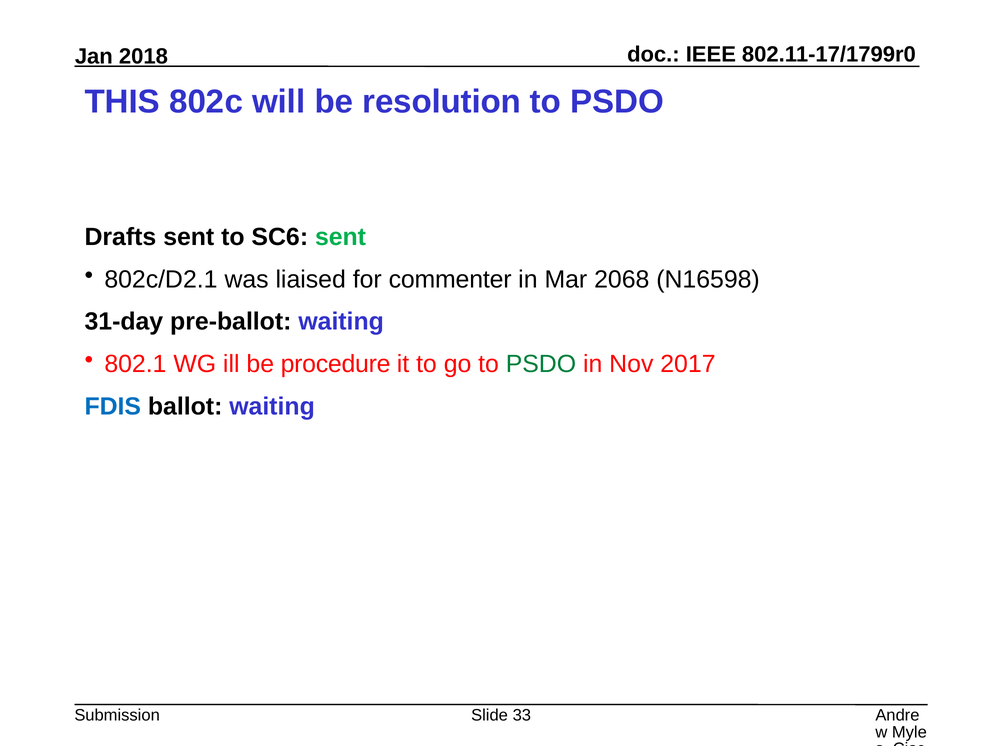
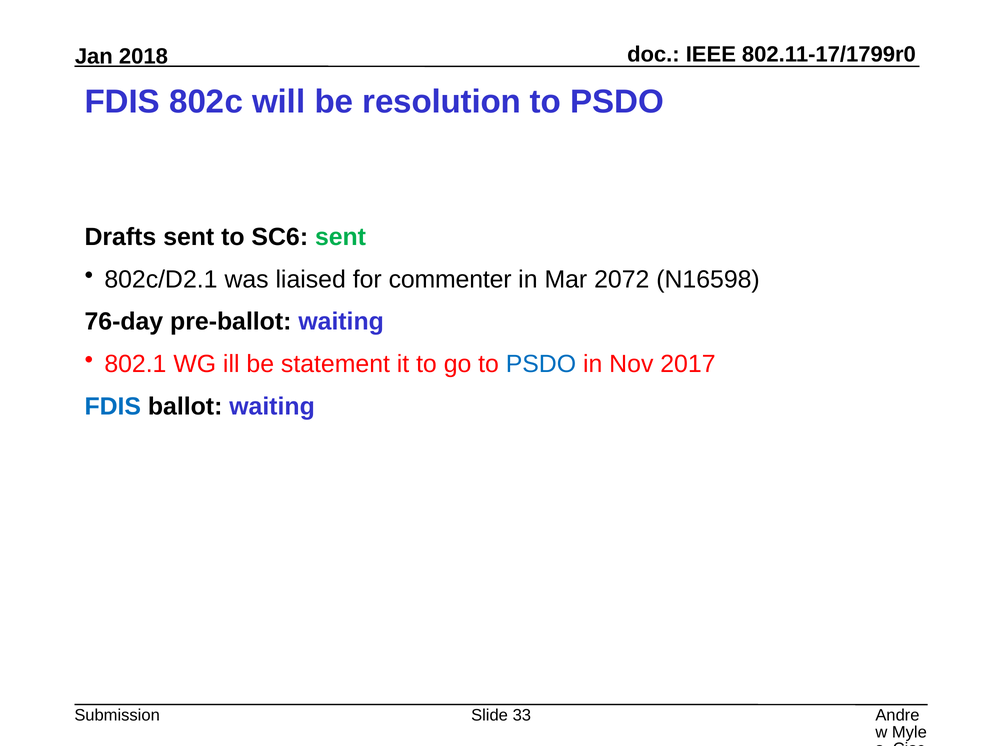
THIS at (122, 102): THIS -> FDIS
2068: 2068 -> 2072
31-day: 31-day -> 76-day
procedure: procedure -> statement
PSDO at (541, 364) colour: green -> blue
